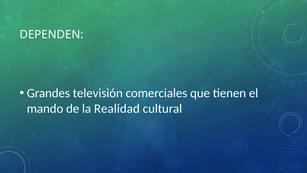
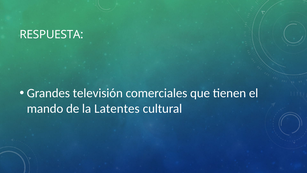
DEPENDEN: DEPENDEN -> RESPUESTA
Realidad: Realidad -> Latentes
